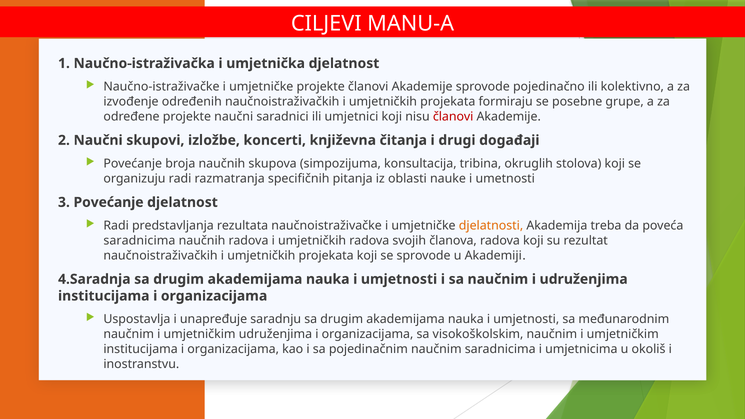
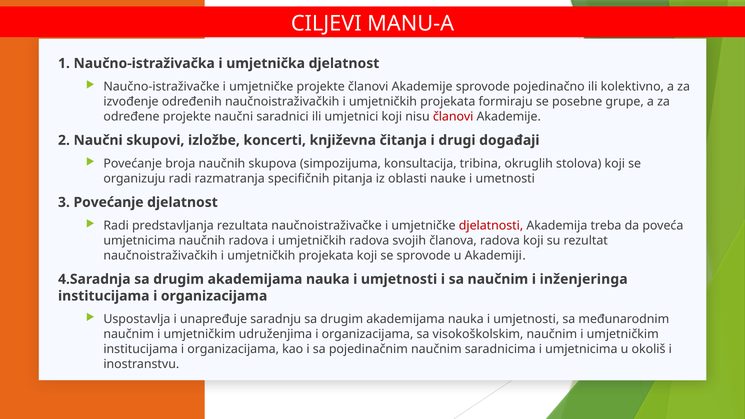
djelatnosti colour: orange -> red
saradnicima at (139, 241): saradnicima -> umjetnicima
i udruženjima: udruženjima -> inženjeringa
